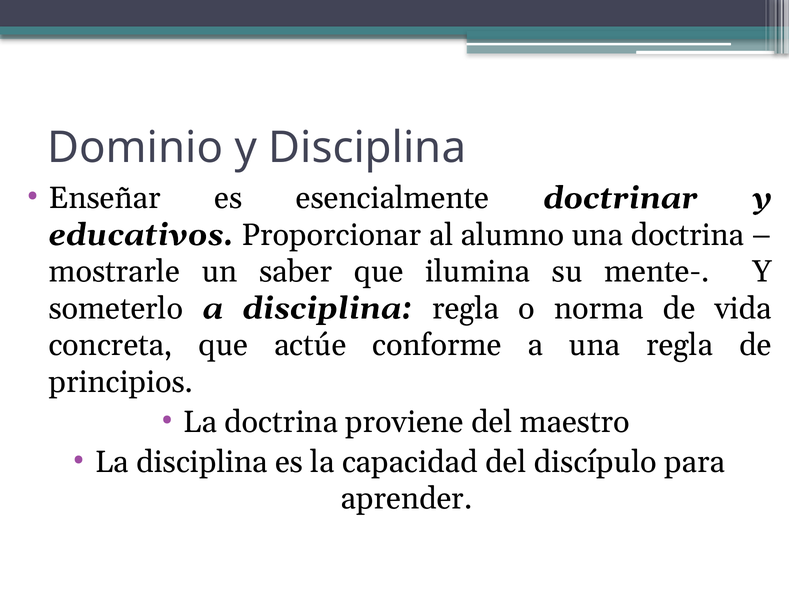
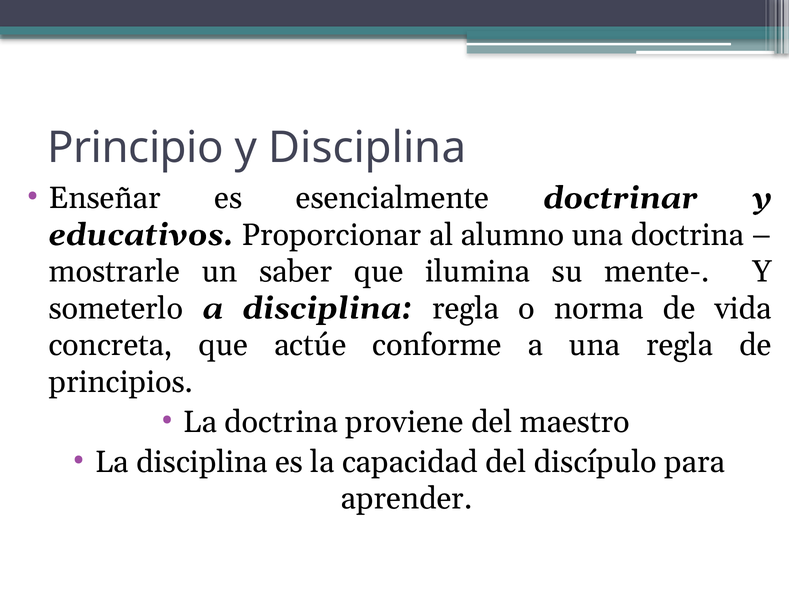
Dominio: Dominio -> Principio
